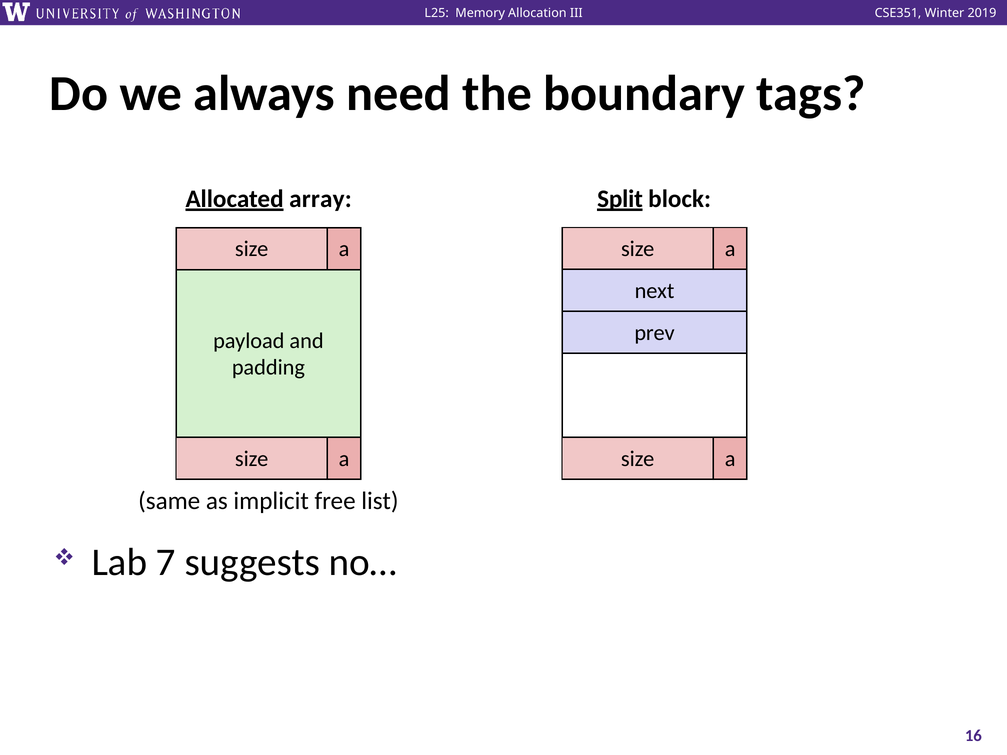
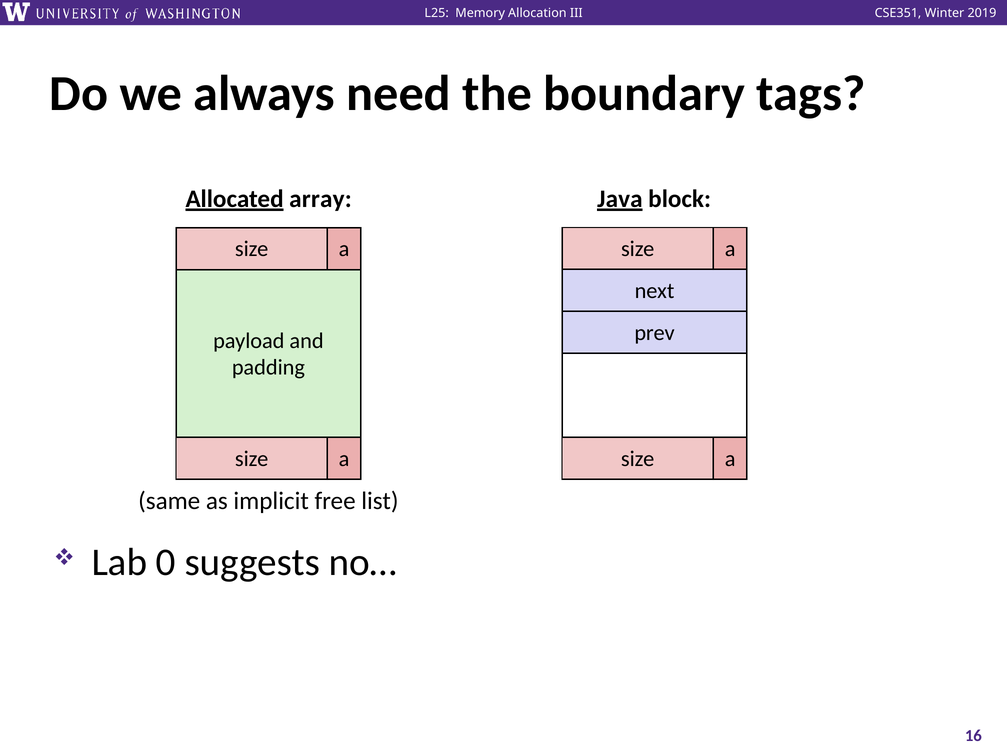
Split: Split -> Java
7: 7 -> 0
